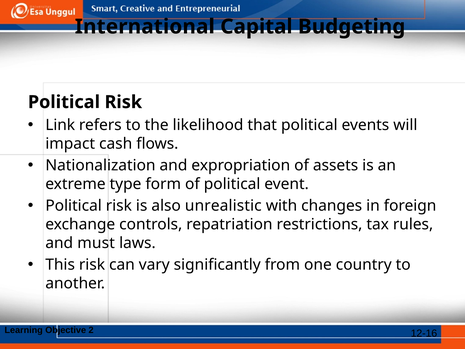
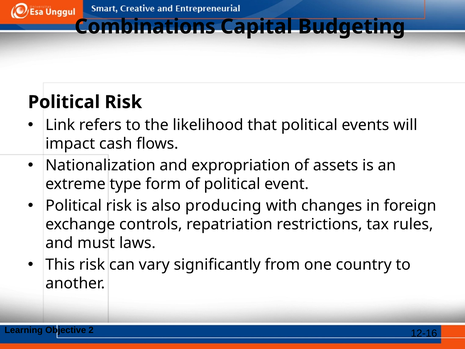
International: International -> Combinations
unrealistic: unrealistic -> producing
